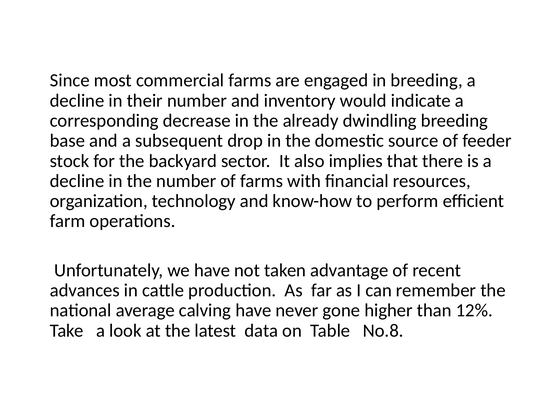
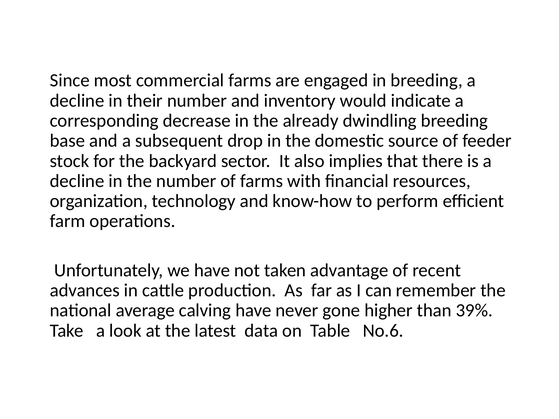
12%: 12% -> 39%
No.8: No.8 -> No.6
